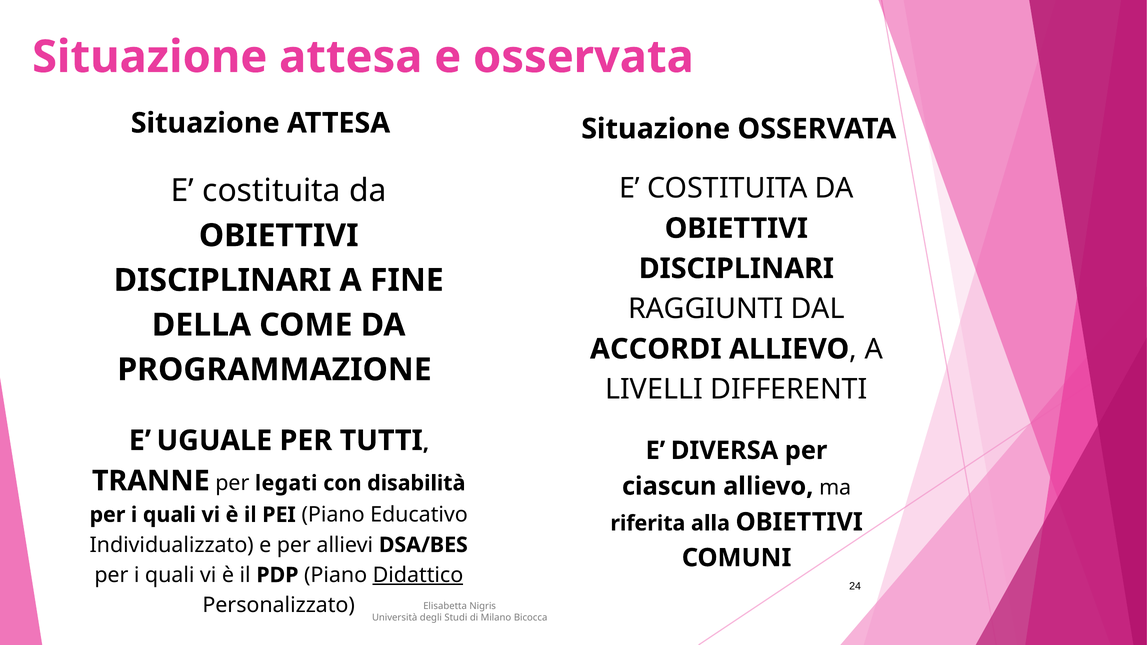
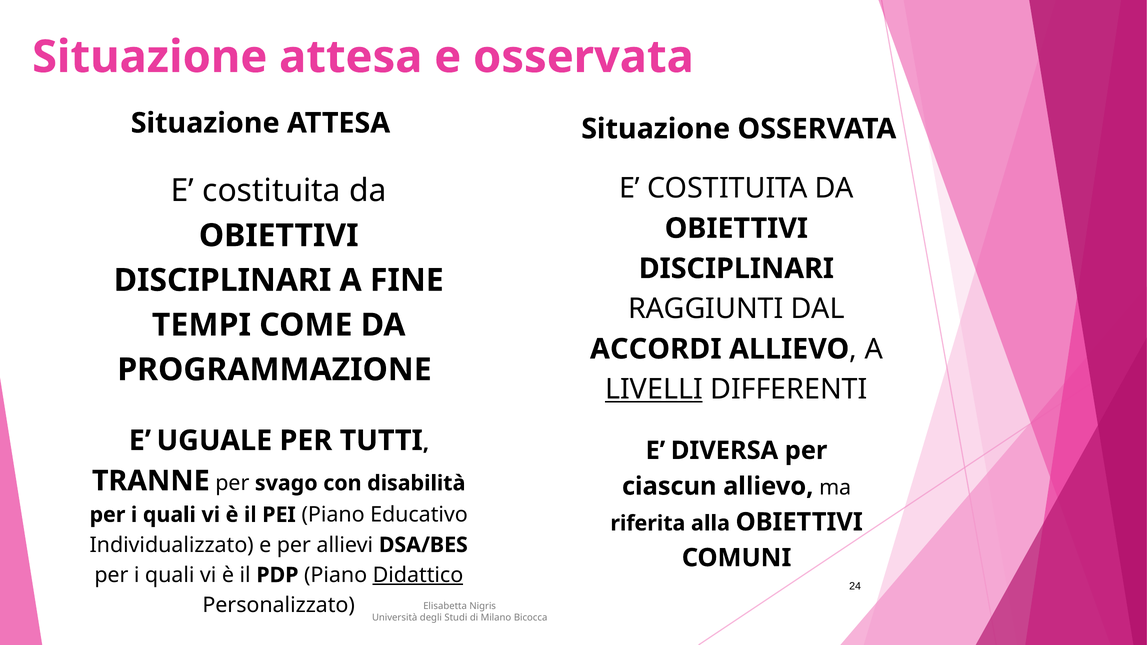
DELLA: DELLA -> TEMPI
LIVELLI underline: none -> present
legati: legati -> svago
